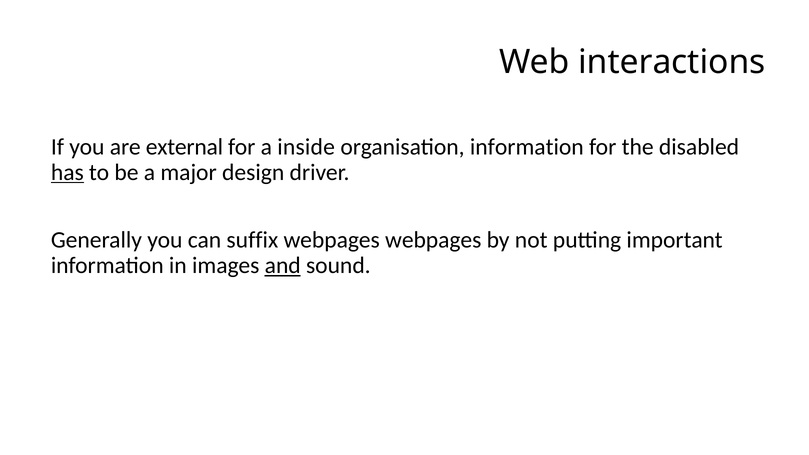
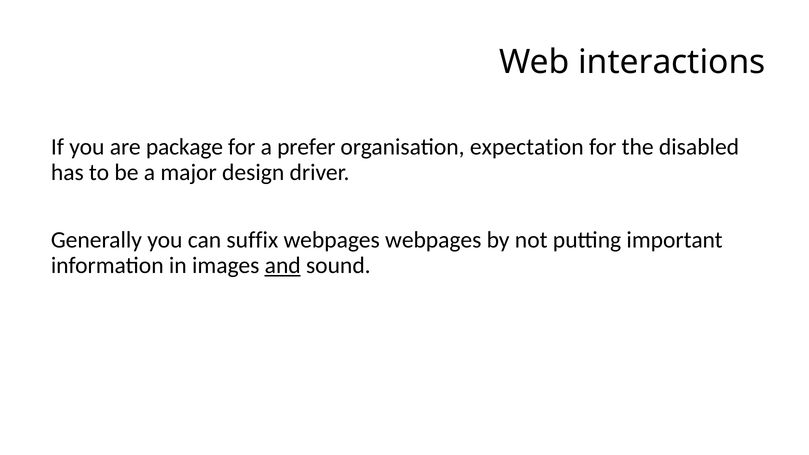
external: external -> package
inside: inside -> prefer
organisation information: information -> expectation
has underline: present -> none
